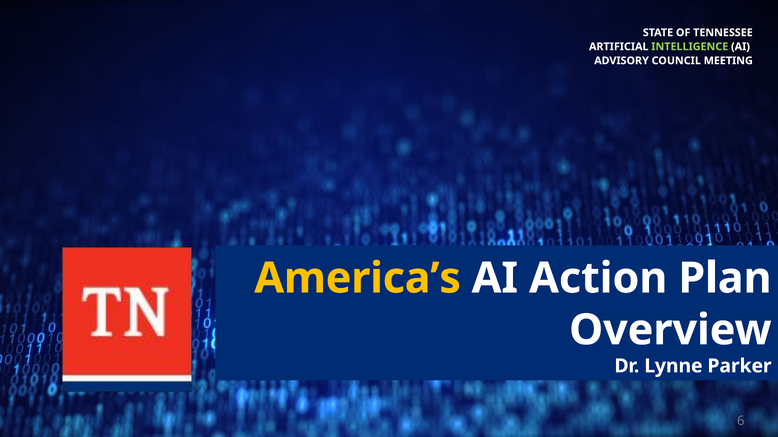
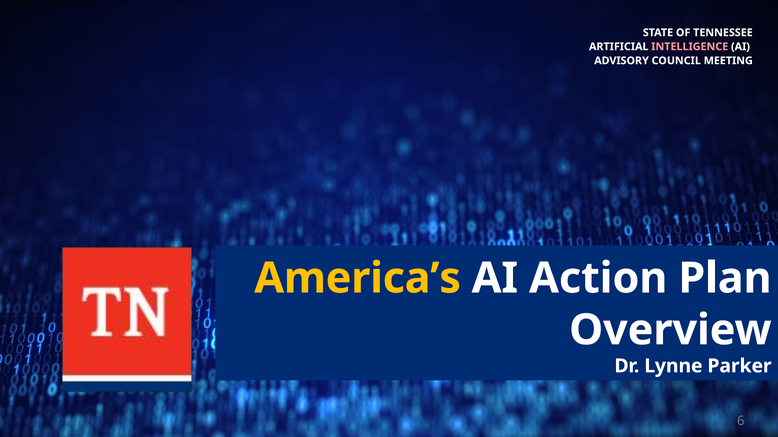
INTELLIGENCE colour: light green -> pink
